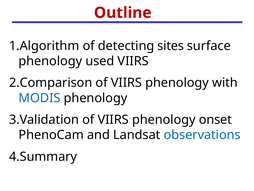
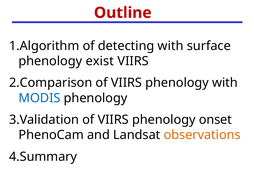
detecting sites: sites -> with
used: used -> exist
observations colour: blue -> orange
